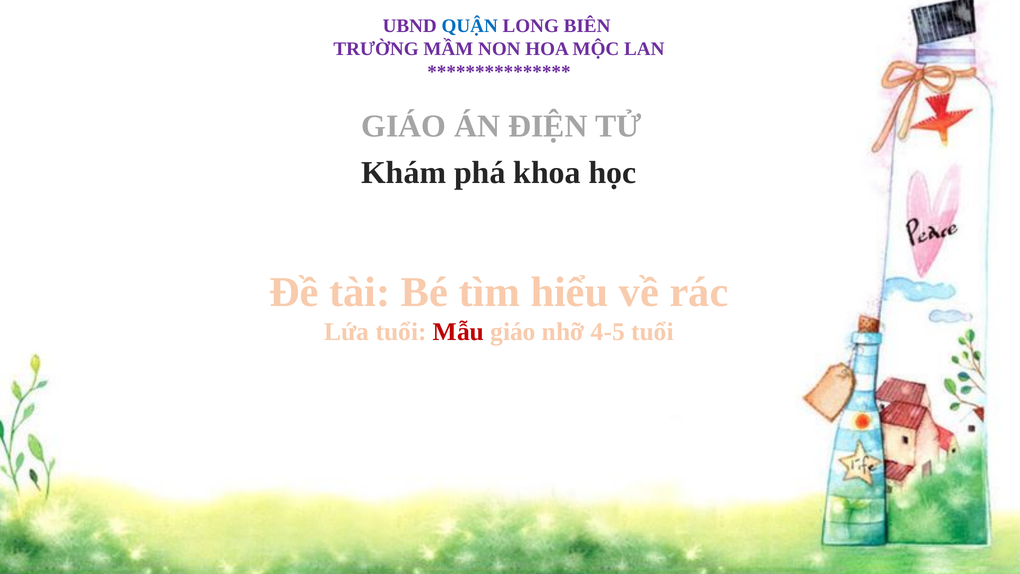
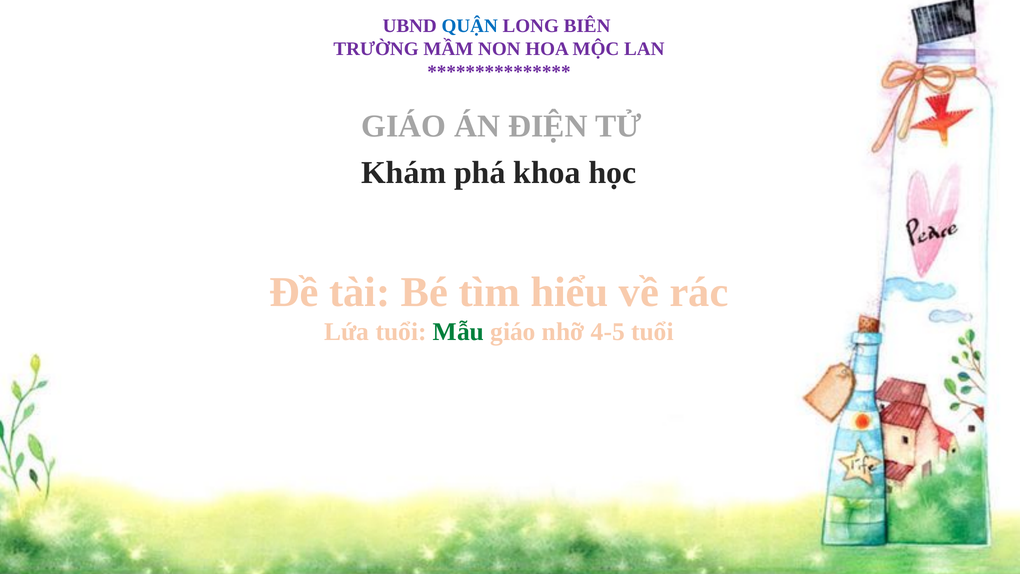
Mẫu colour: red -> green
